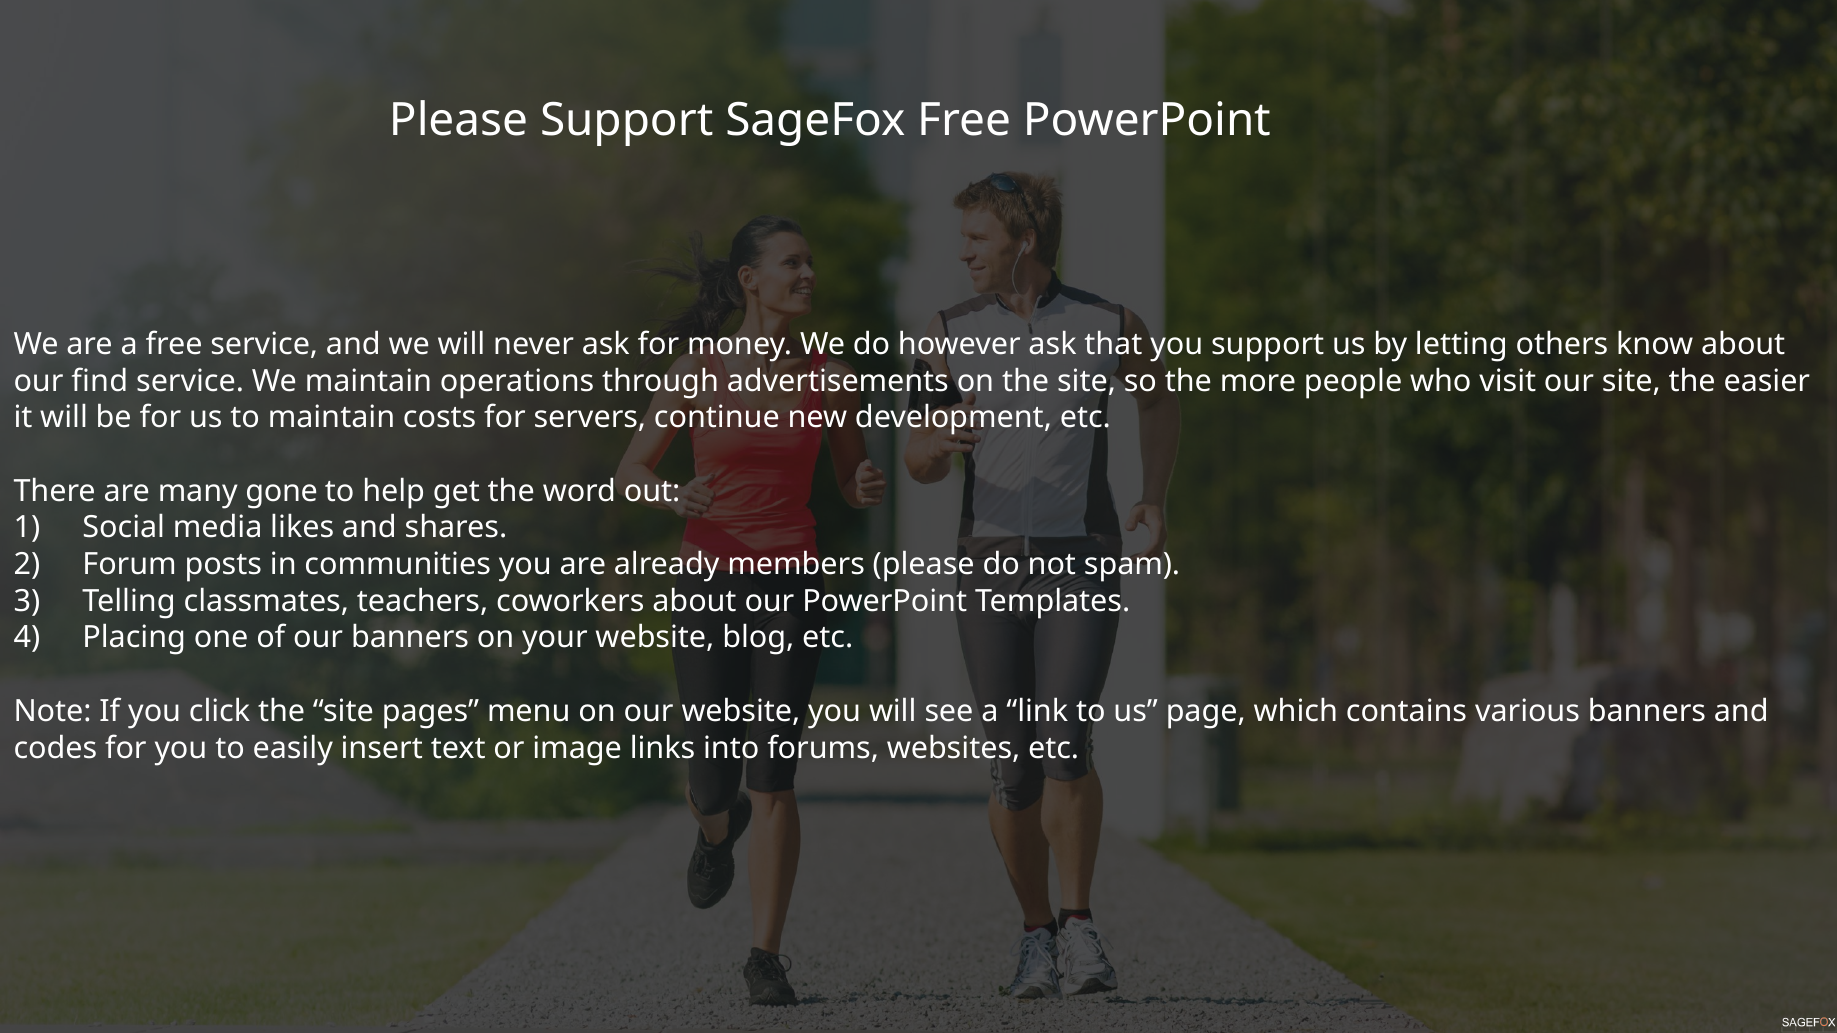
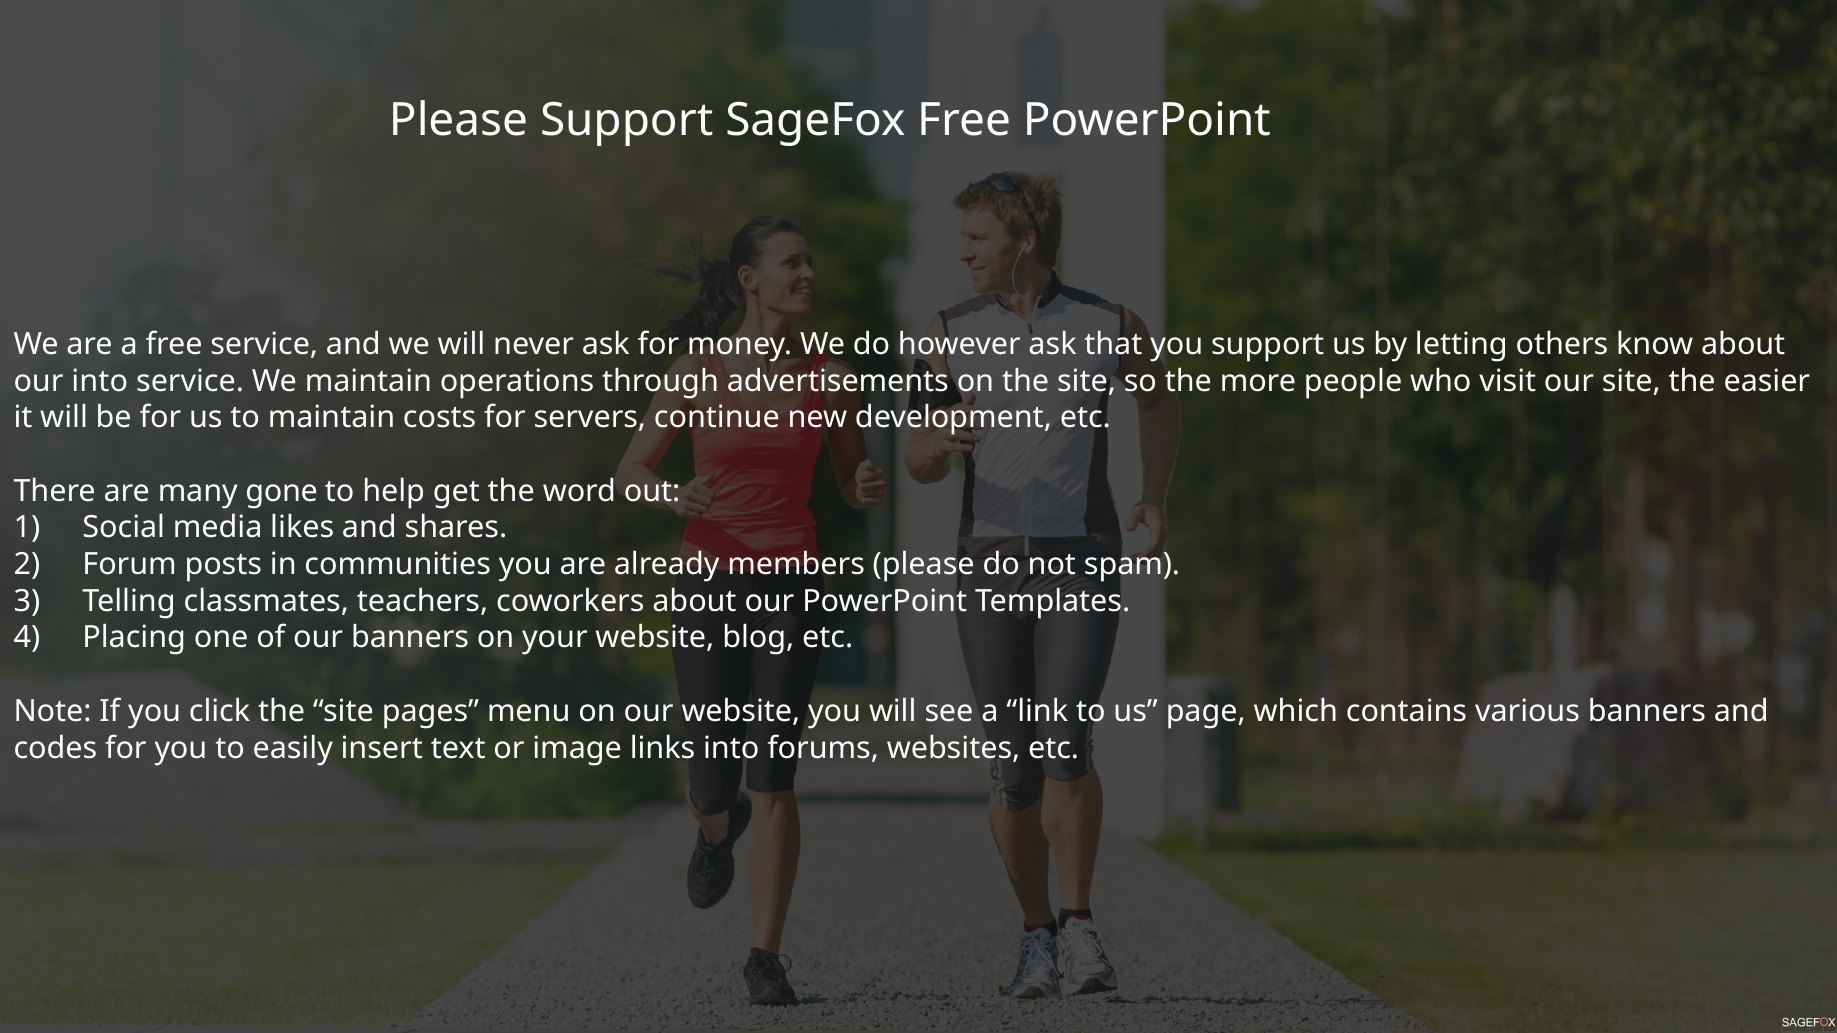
our find: find -> into
